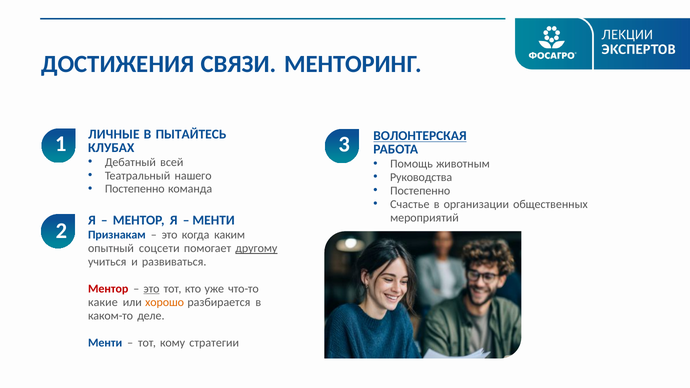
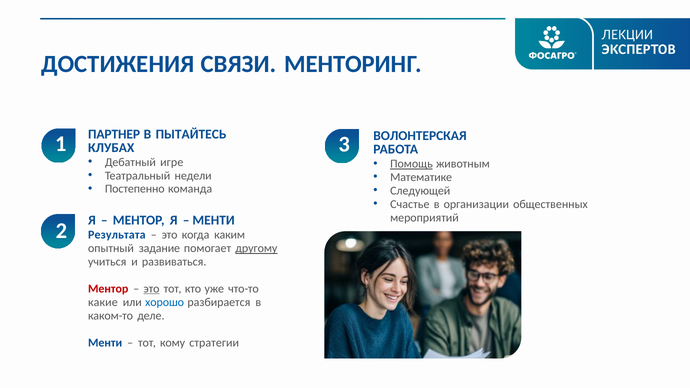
ЛИЧНЫЕ: ЛИЧНЫЕ -> ПАРТНЕР
ВОЛОНТЕРСКАЯ underline: present -> none
всей: всей -> игре
Помощь underline: none -> present
нашего: нашего -> недели
Руководства: Руководства -> Математике
Постепенно at (420, 191): Постепенно -> Следующей
Признакам: Признакам -> Результата
соцсети: соцсети -> задание
хорошо colour: orange -> blue
